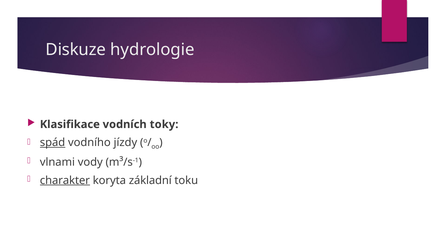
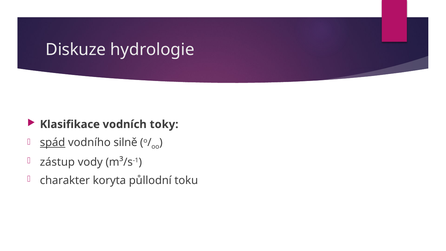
jízdy: jízdy -> silně
vlnami: vlnami -> zástup
charakter underline: present -> none
základní: základní -> půllodní
